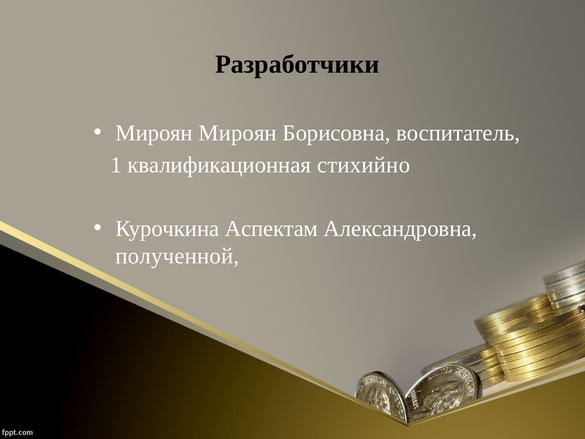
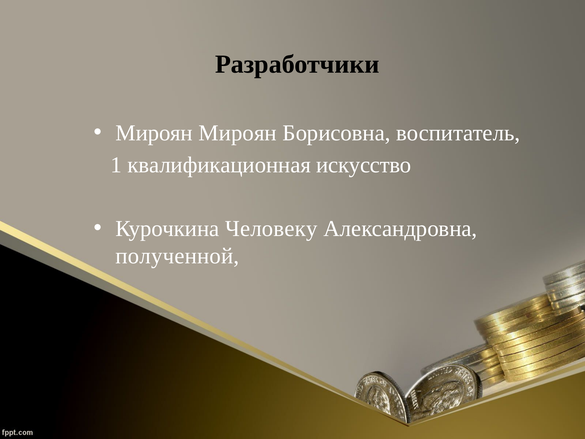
стихийно: стихийно -> искусство
Аспектам: Аспектам -> Человеку
